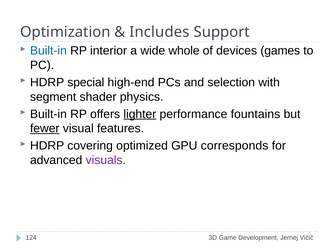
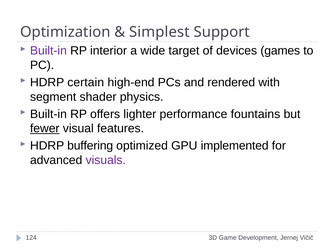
Includes: Includes -> Simplest
Built-in at (48, 51) colour: blue -> purple
whole: whole -> target
special: special -> certain
selection: selection -> rendered
lighter underline: present -> none
covering: covering -> buffering
corresponds: corresponds -> implemented
